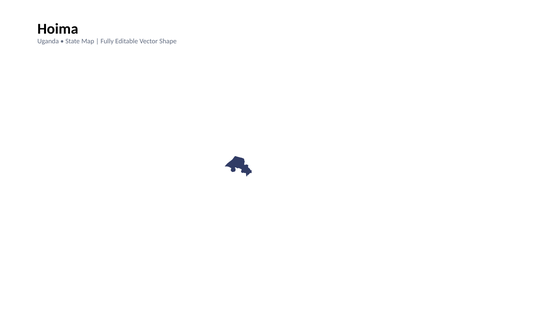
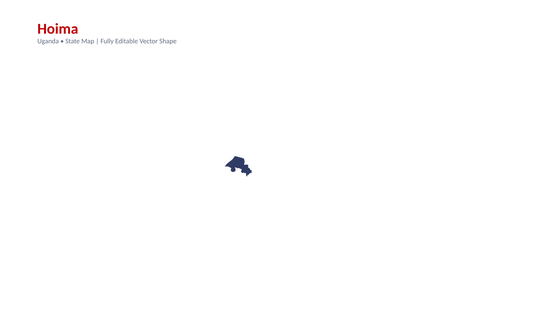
Hoima colour: black -> red
